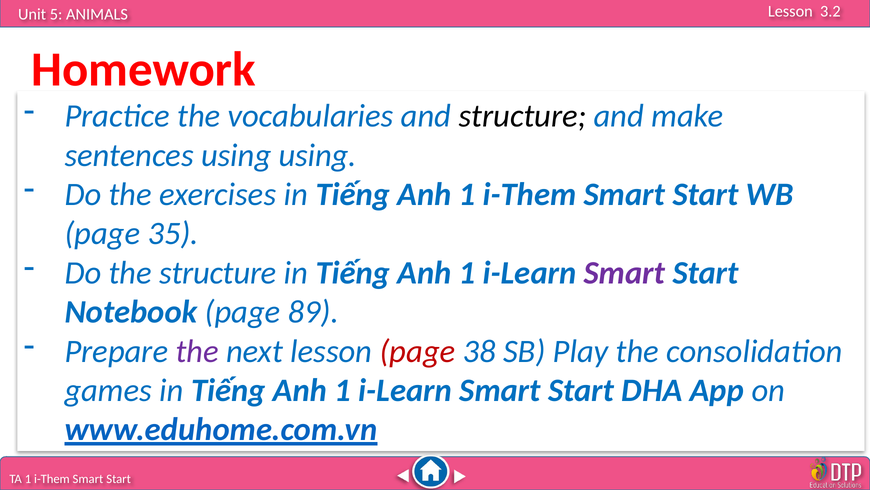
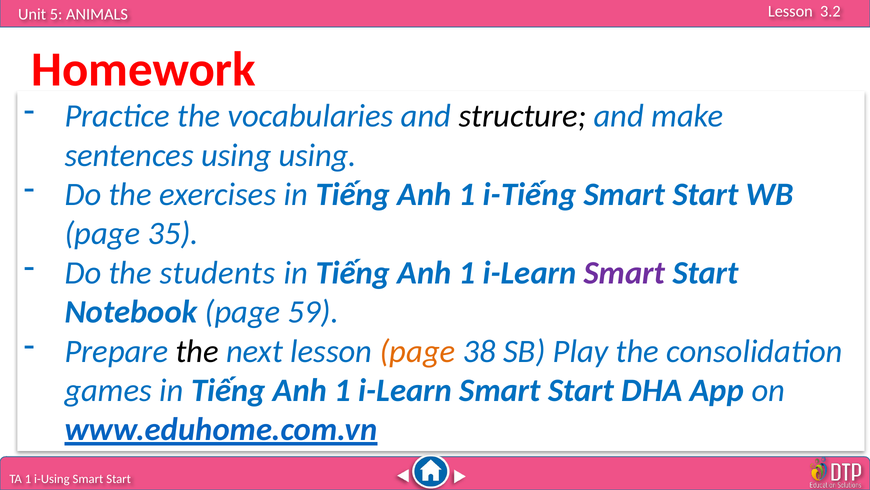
Anh 1 i-Them: i-Them -> i-Tiếng
the structure: structure -> students
89: 89 -> 59
the at (197, 351) colour: purple -> black
page at (417, 351) colour: red -> orange
i-Them at (52, 478): i-Them -> i-Using
